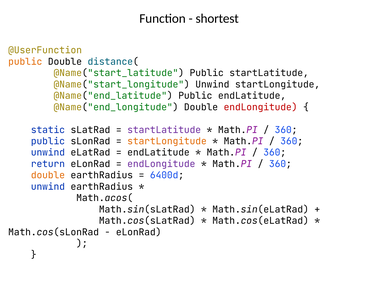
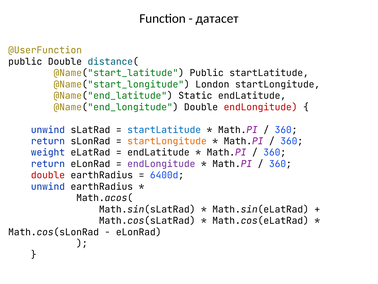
shortest: shortest -> датасет
public at (25, 62) colour: orange -> black
@Name("start_longitude Unwind: Unwind -> London
@Name("end_latitude Public: Public -> Static
static at (48, 130): static -> unwind
startLatitude at (164, 130) colour: purple -> blue
public at (48, 141): public -> return
unwind at (48, 152): unwind -> weight
double at (48, 175) colour: orange -> red
